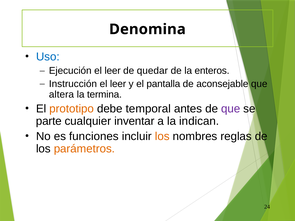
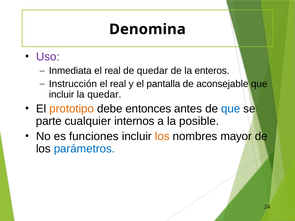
Uso colour: blue -> purple
Ejecución: Ejecución -> Inmediata
leer at (113, 71): leer -> real
leer at (118, 84): leer -> real
altera at (61, 94): altera -> incluir
la termina: termina -> quedar
temporal: temporal -> entonces
que at (231, 109) colour: purple -> blue
inventar: inventar -> internos
indican: indican -> posible
reglas: reglas -> mayor
parámetros colour: orange -> blue
